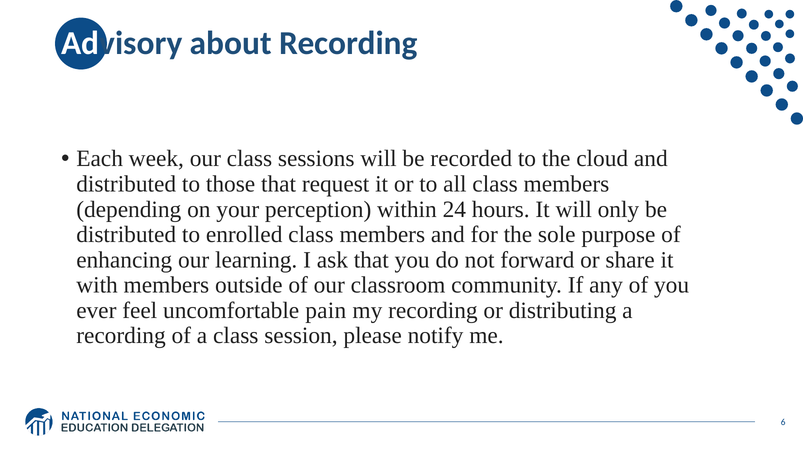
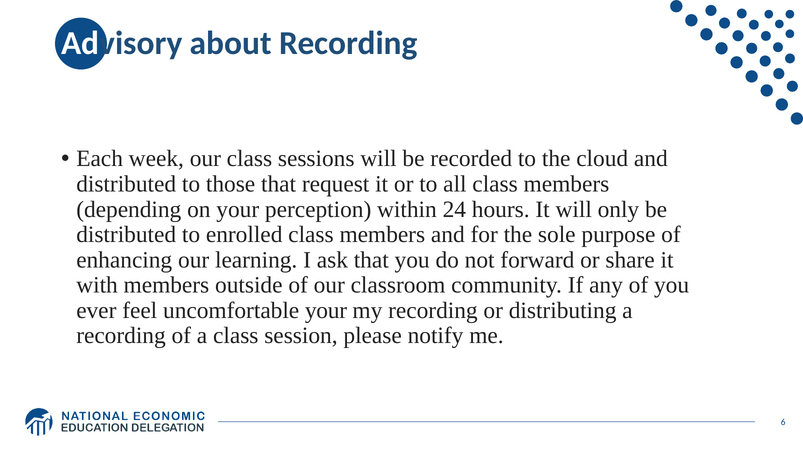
uncomfortable pain: pain -> your
